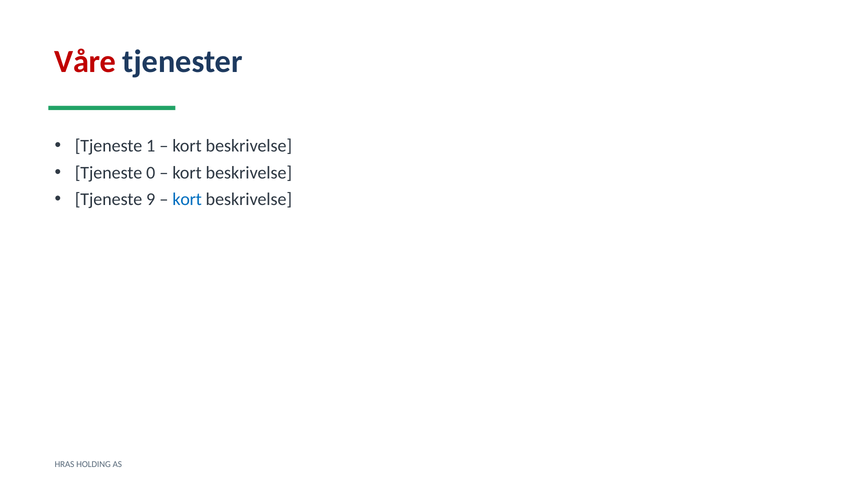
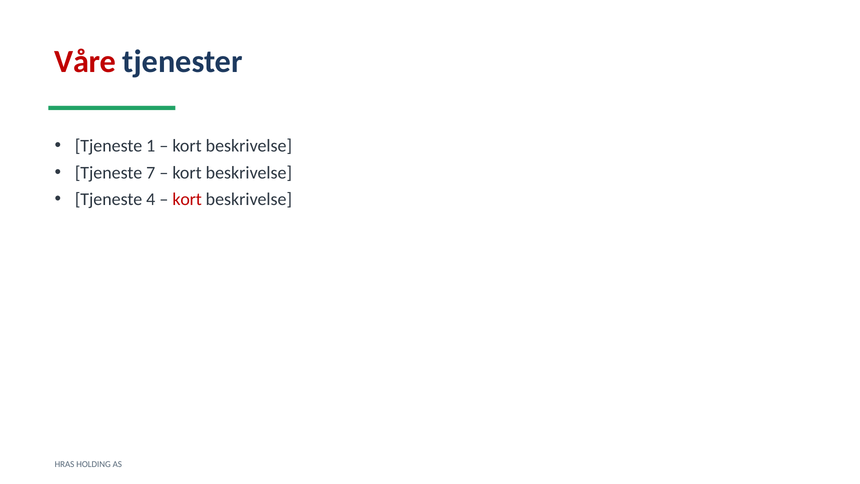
0: 0 -> 7
9: 9 -> 4
kort at (187, 199) colour: blue -> red
